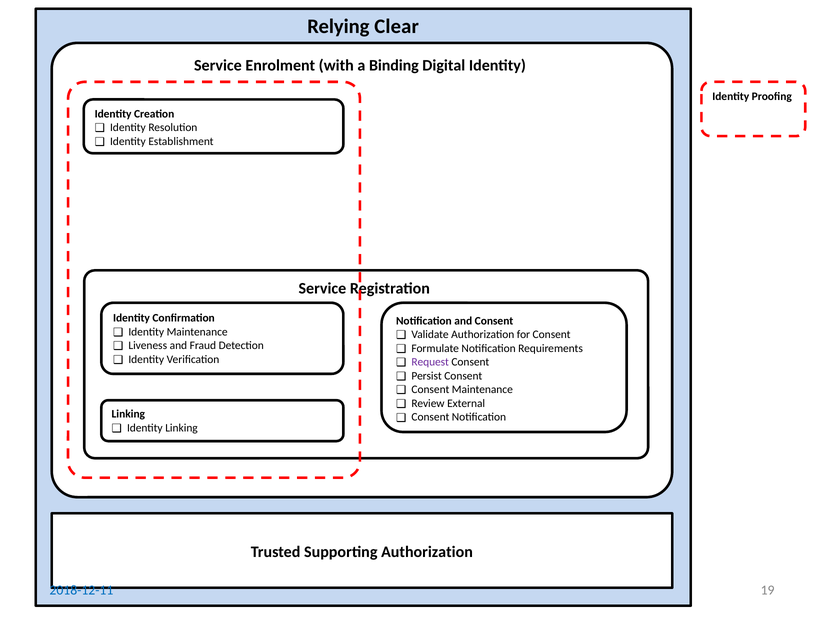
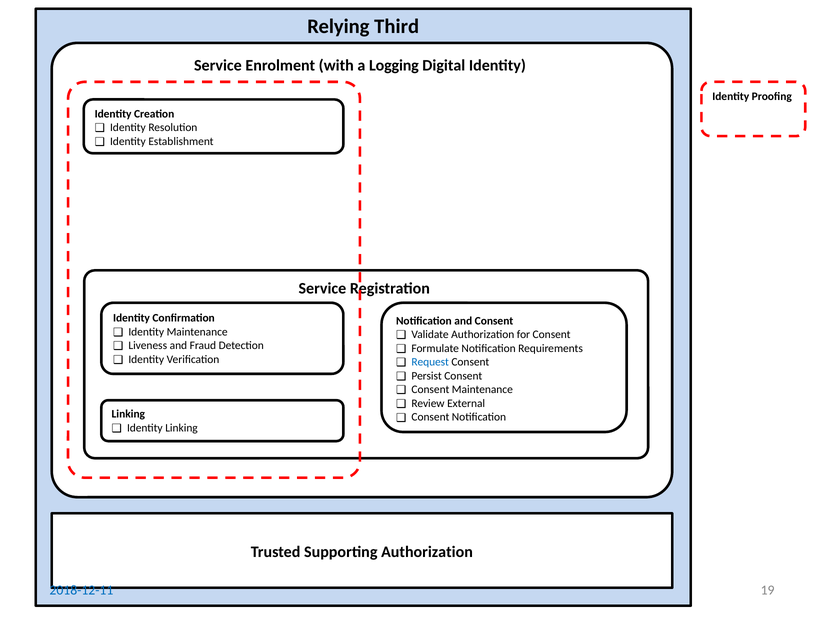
Clear: Clear -> Third
Binding: Binding -> Logging
Request colour: purple -> blue
